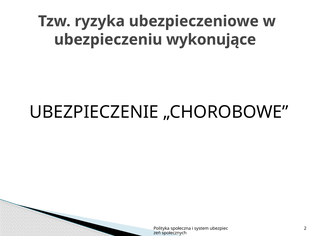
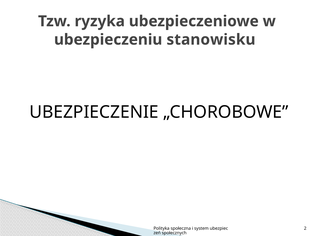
wykonujące: wykonujące -> stanowisku
